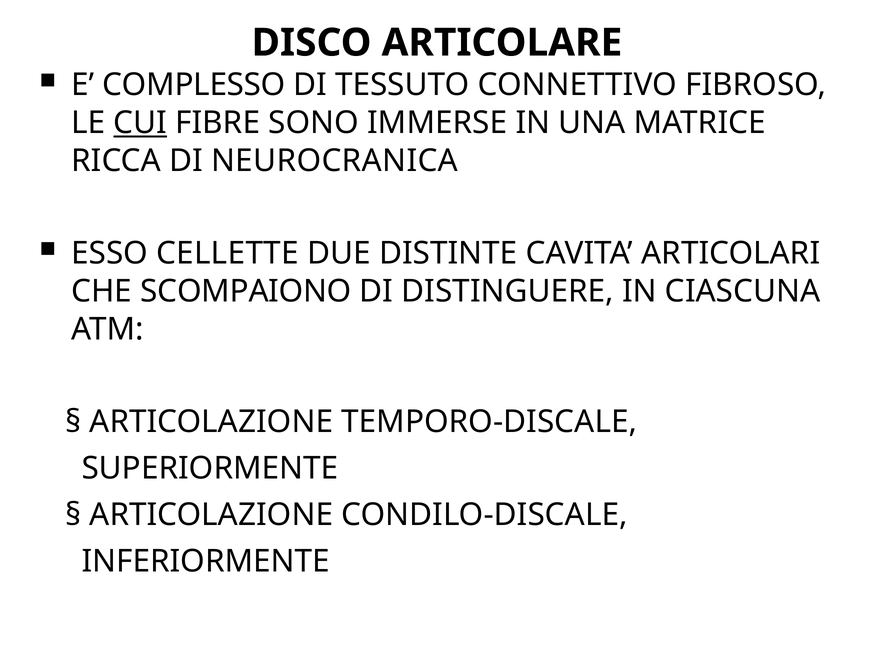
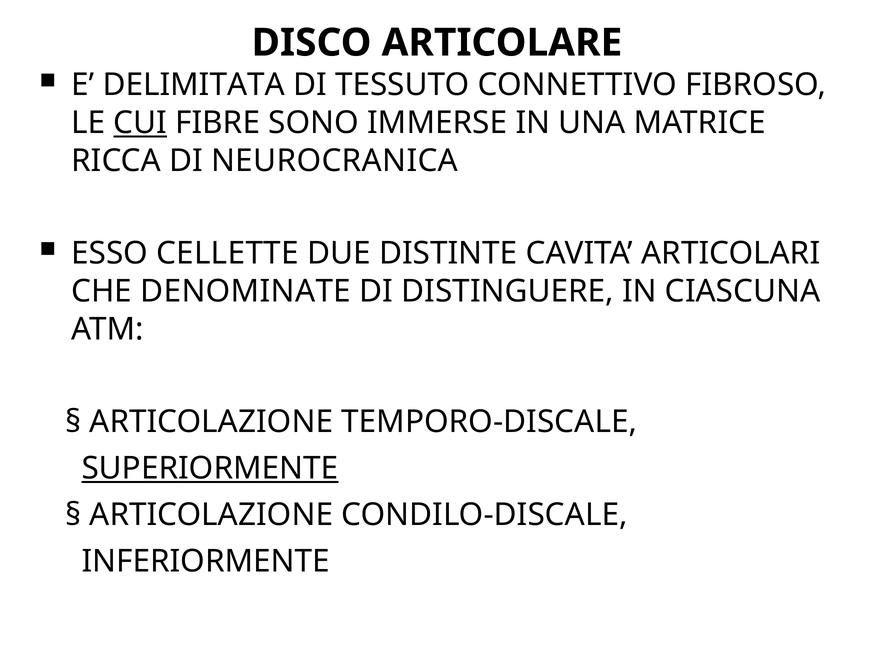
COMPLESSO: COMPLESSO -> DELIMITATA
SCOMPAIONO: SCOMPAIONO -> DENOMINATE
SUPERIORMENTE underline: none -> present
